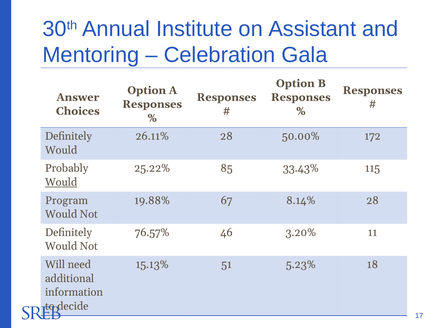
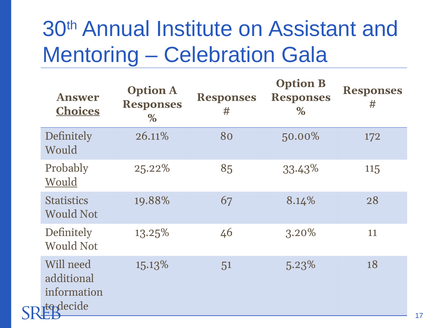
Choices underline: none -> present
26.11% 28: 28 -> 80
Program: Program -> Statistics
76.57%: 76.57% -> 13.25%
